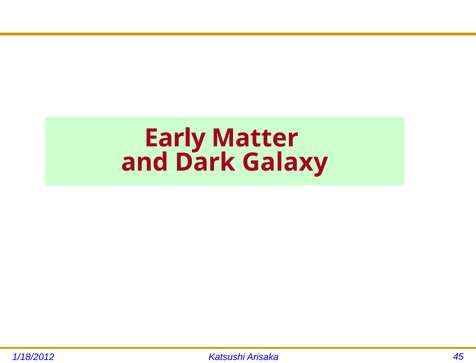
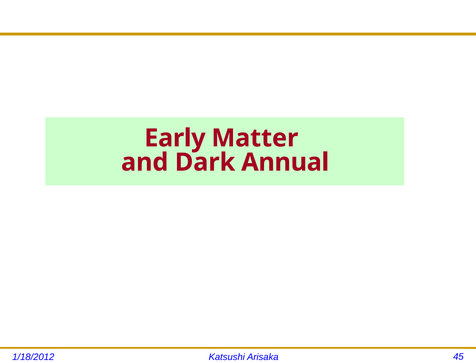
Galaxy: Galaxy -> Annual
